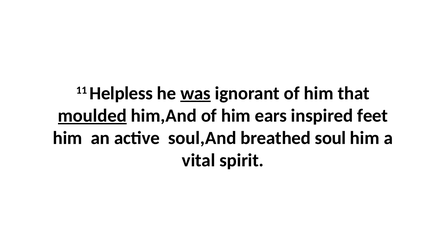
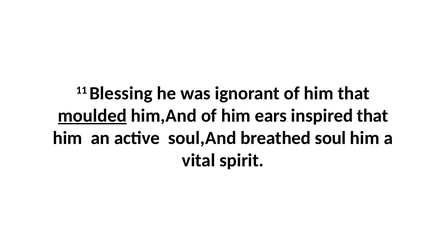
Helpless: Helpless -> Blessing
was underline: present -> none
inspired feet: feet -> that
